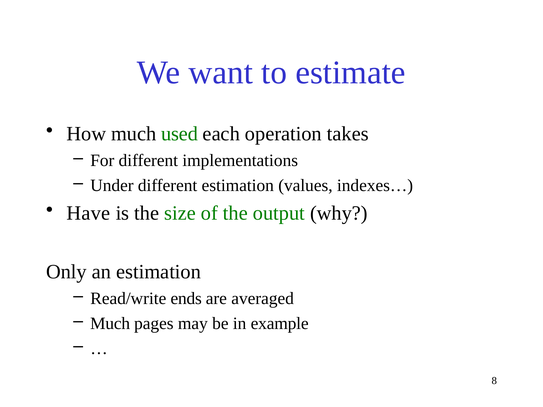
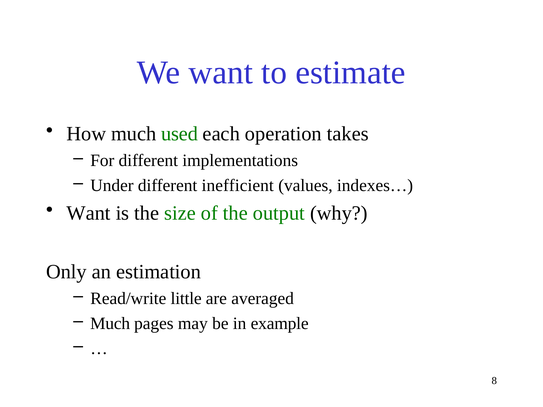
different estimation: estimation -> inefficient
Have at (88, 213): Have -> Want
ends: ends -> little
